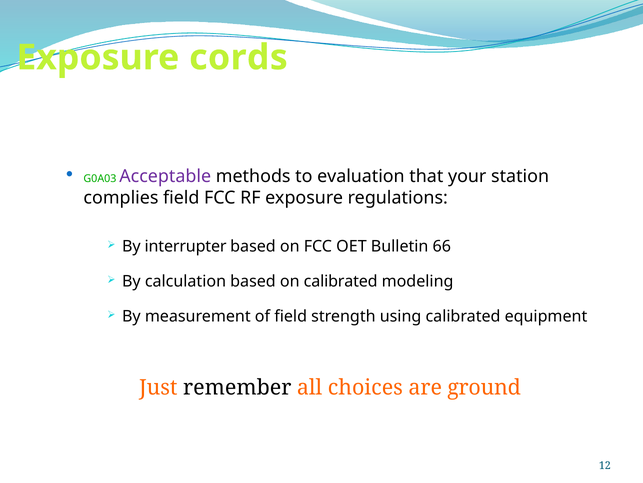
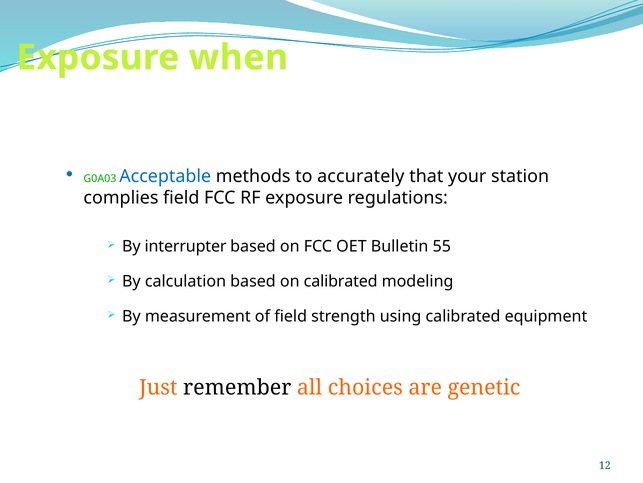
cords: cords -> when
Acceptable colour: purple -> blue
evaluation: evaluation -> accurately
66: 66 -> 55
ground: ground -> genetic
